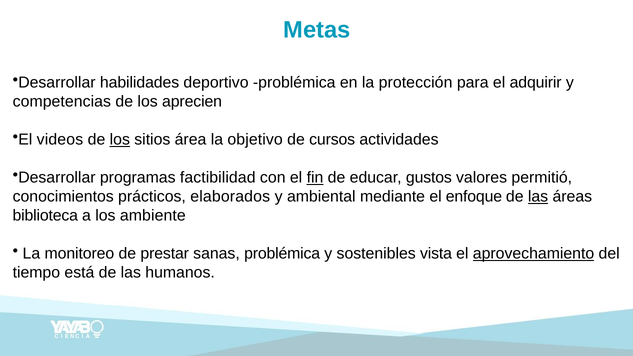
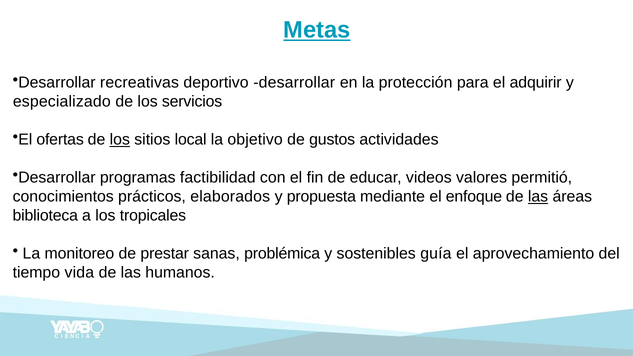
Metas underline: none -> present
habilidades: habilidades -> recreativas
deportivo problémica: problémica -> desarrollar
competencias: competencias -> especializado
aprecien: aprecien -> servicios
videos: videos -> ofertas
área: área -> local
cursos: cursos -> gustos
fin underline: present -> none
gustos: gustos -> videos
ambiental: ambiental -> propuesta
ambiente: ambiente -> tropicales
vista: vista -> guía
aprovechamiento underline: present -> none
está: está -> vida
